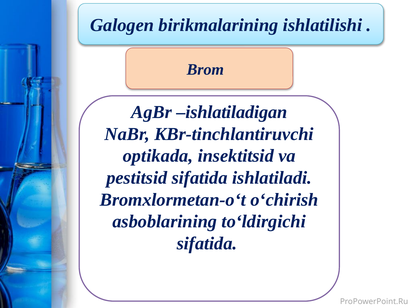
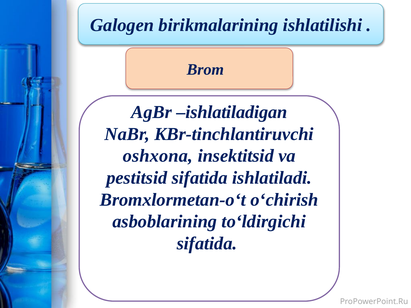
optikada: optikada -> oshxona
